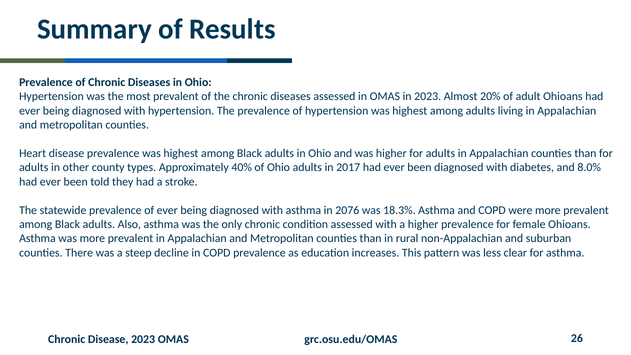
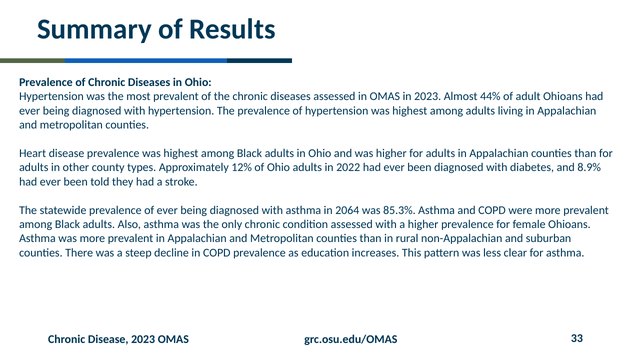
20%: 20% -> 44%
40%: 40% -> 12%
2017: 2017 -> 2022
8.0%: 8.0% -> 8.9%
2076: 2076 -> 2064
18.3%: 18.3% -> 85.3%
26: 26 -> 33
